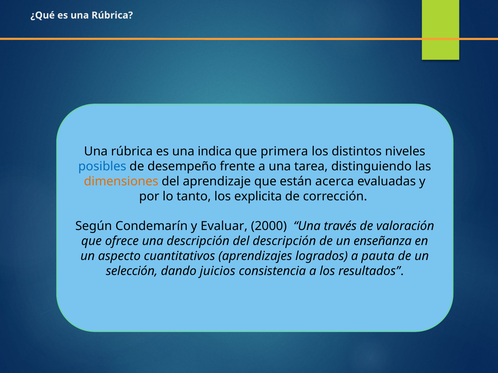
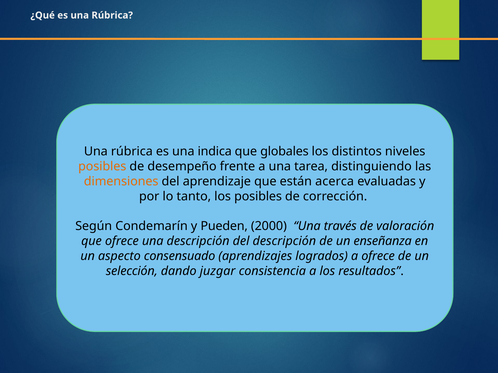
primera: primera -> globales
posibles at (102, 167) colour: blue -> orange
los explicita: explicita -> posibles
Evaluar: Evaluar -> Pueden
cuantitativos: cuantitativos -> consensuado
a pauta: pauta -> ofrece
juicios: juicios -> juzgar
